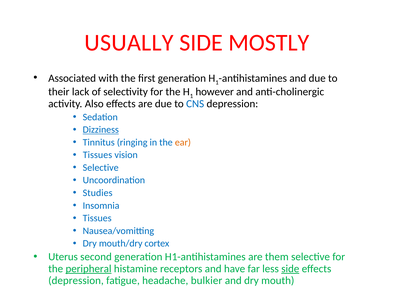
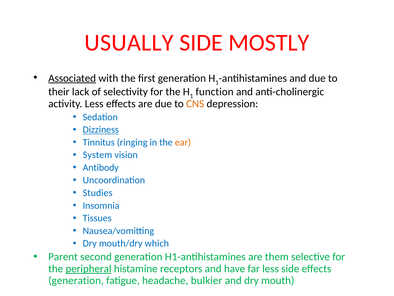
Associated underline: none -> present
however: however -> function
activity Also: Also -> Less
CNS colour: blue -> orange
Tissues at (97, 155): Tissues -> System
Selective at (101, 167): Selective -> Antibody
cortex: cortex -> which
Uterus: Uterus -> Parent
side at (290, 268) underline: present -> none
depression at (76, 280): depression -> generation
